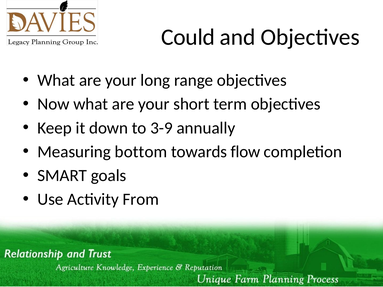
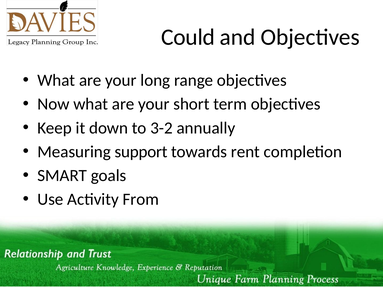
3-9: 3-9 -> 3-2
bottom: bottom -> support
flow: flow -> rent
